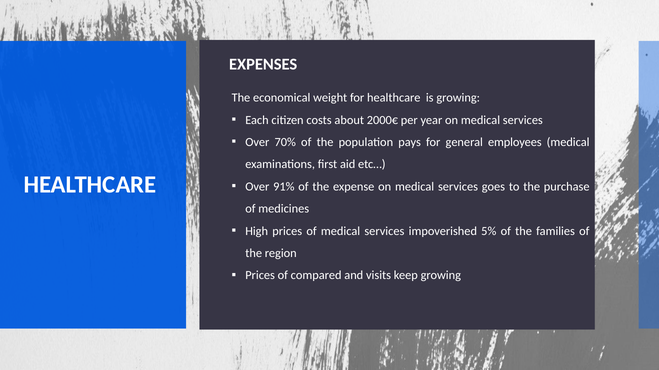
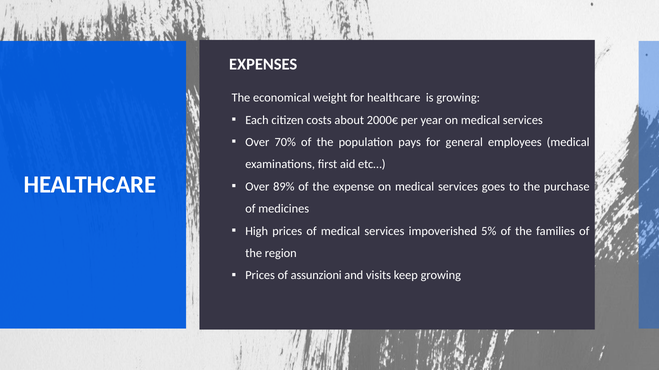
91%: 91% -> 89%
compared: compared -> assunzioni
